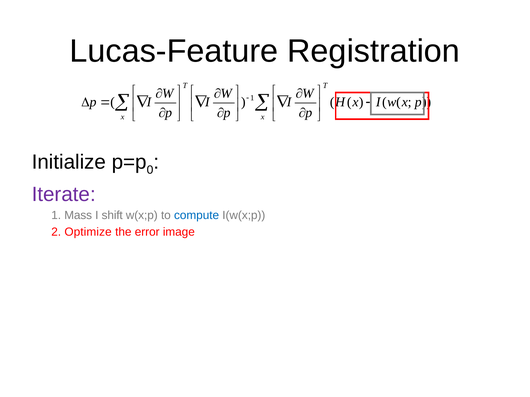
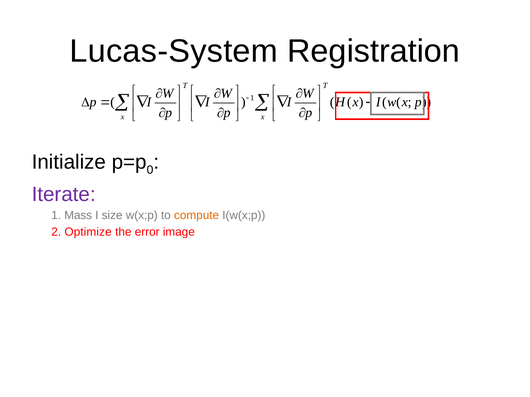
Lucas-Feature: Lucas-Feature -> Lucas-System
shift: shift -> size
compute colour: blue -> orange
